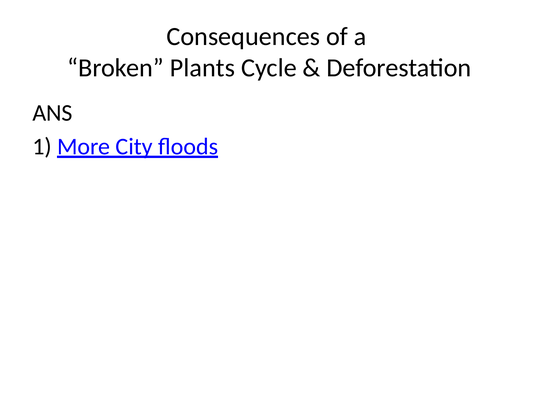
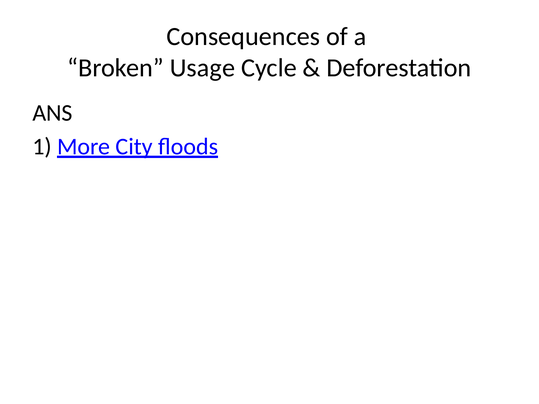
Plants: Plants -> Usage
